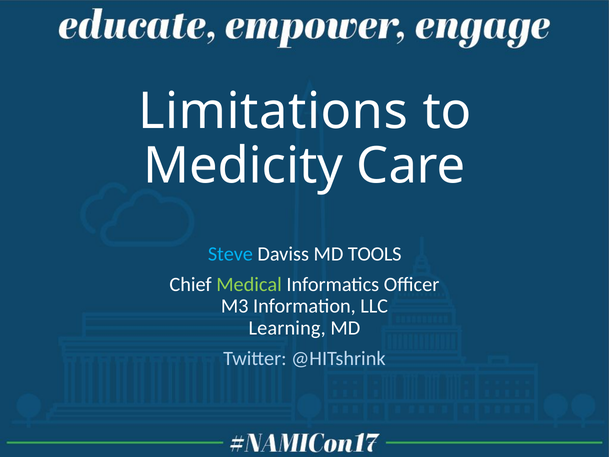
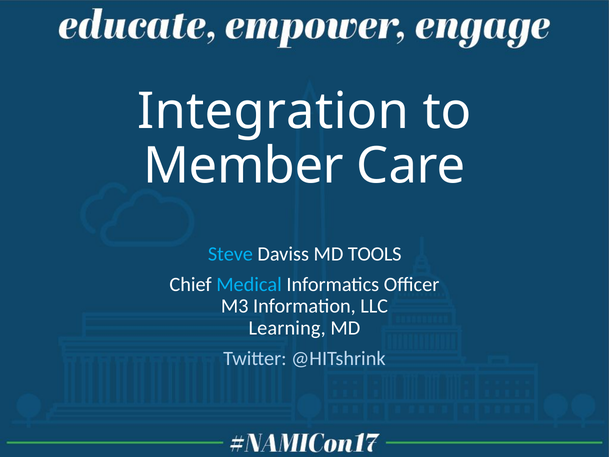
Limitations: Limitations -> Integration
Medicity: Medicity -> Member
Medical colour: light green -> light blue
